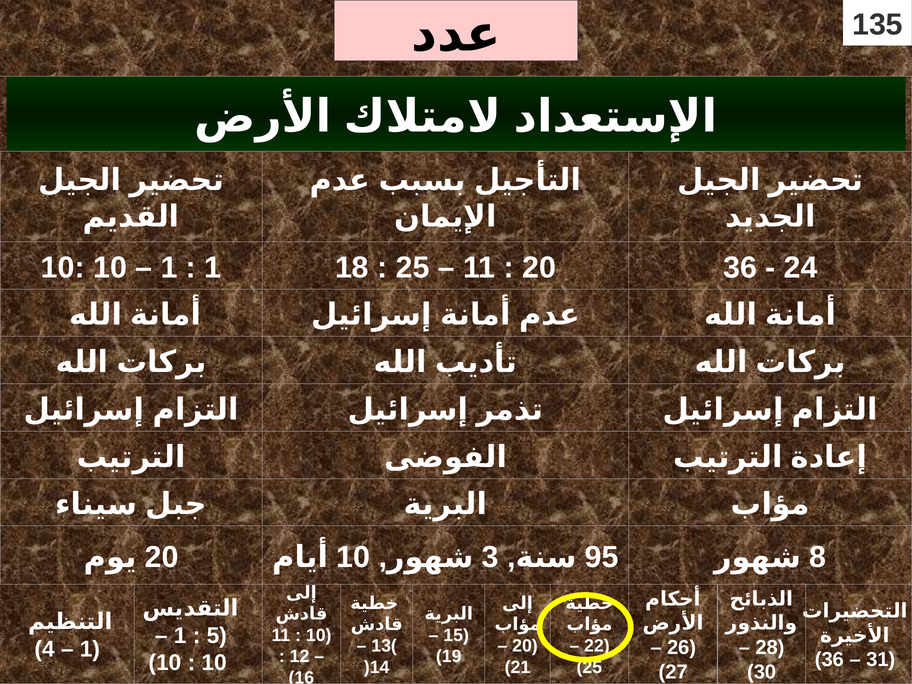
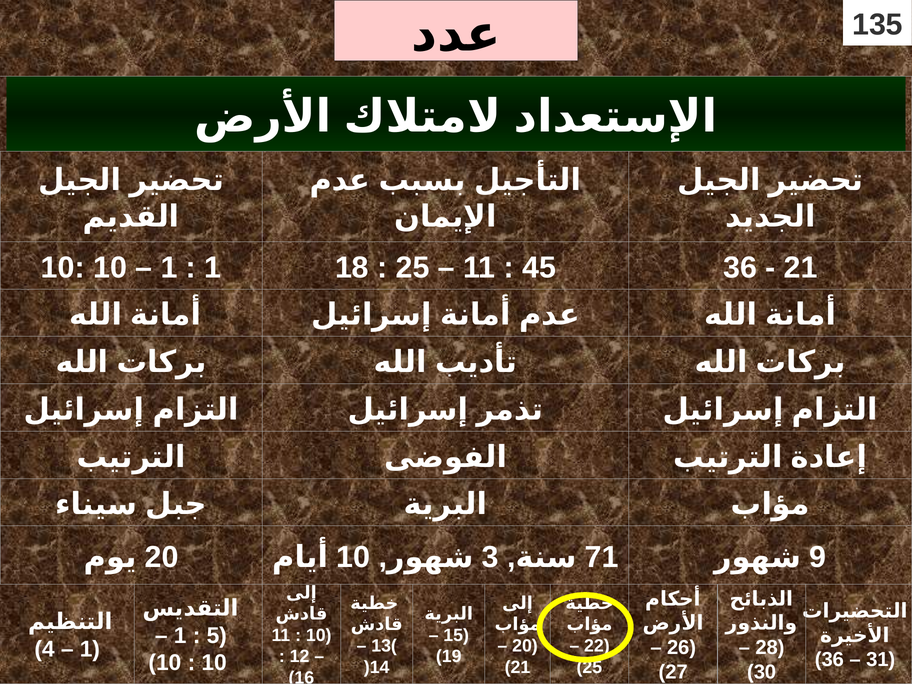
10 20: 20 -> 45
18 24: 24 -> 21
95: 95 -> 71
8: 8 -> 9
